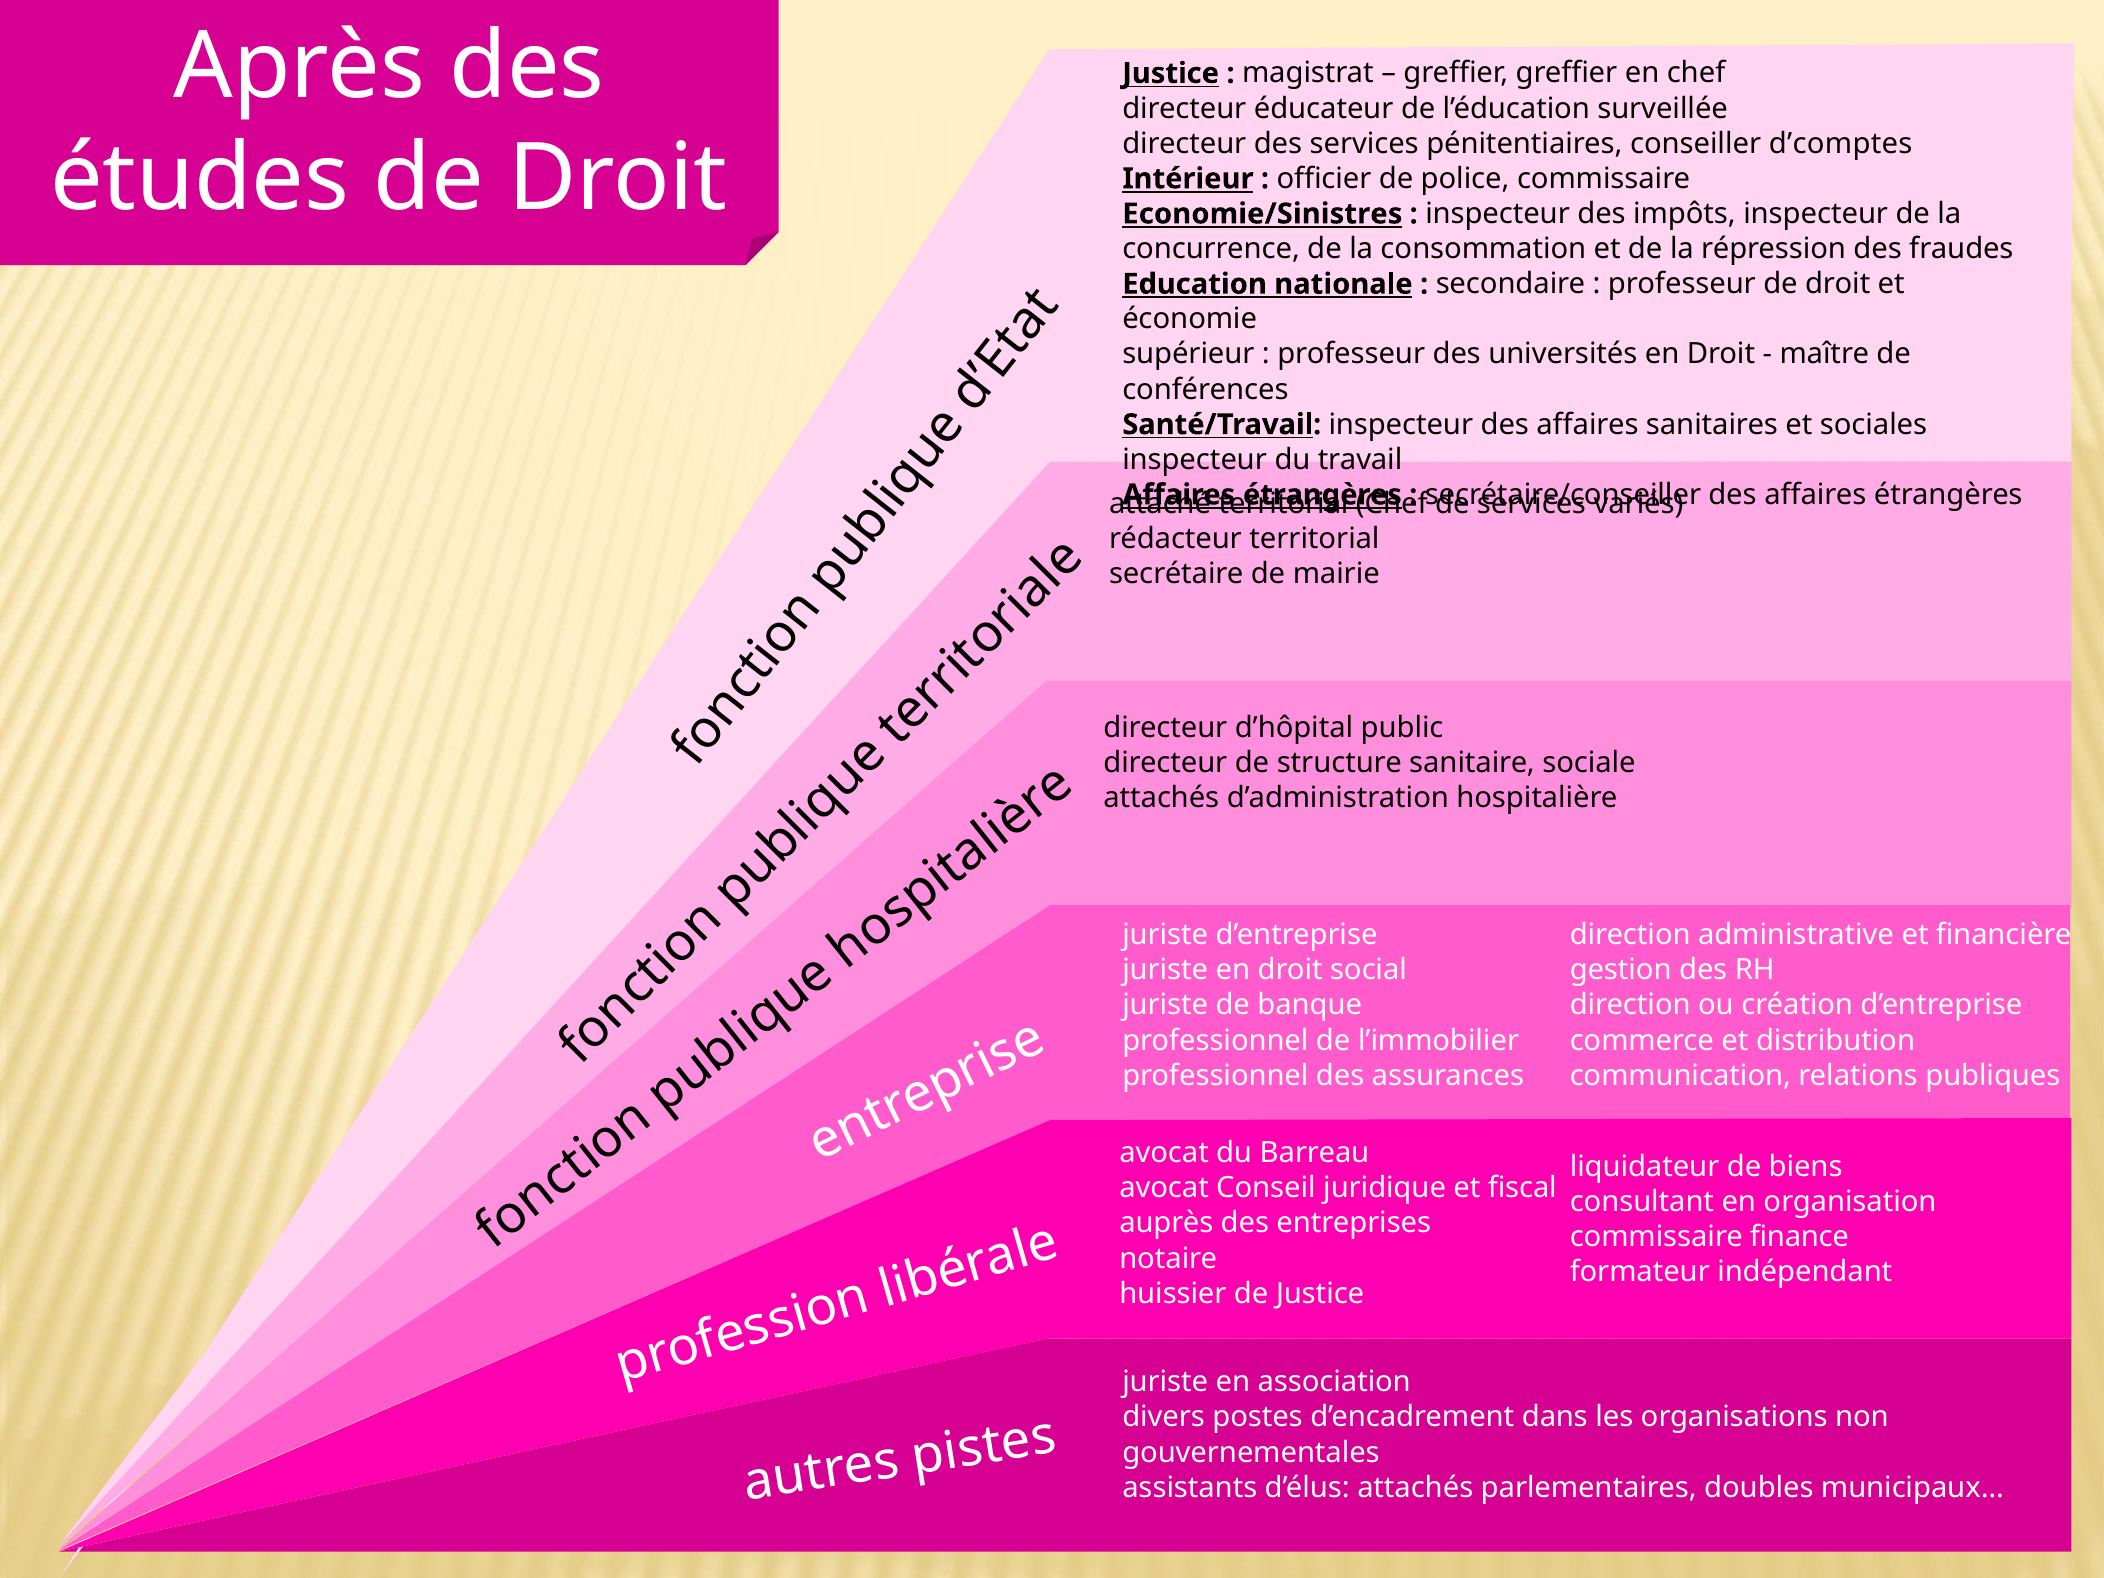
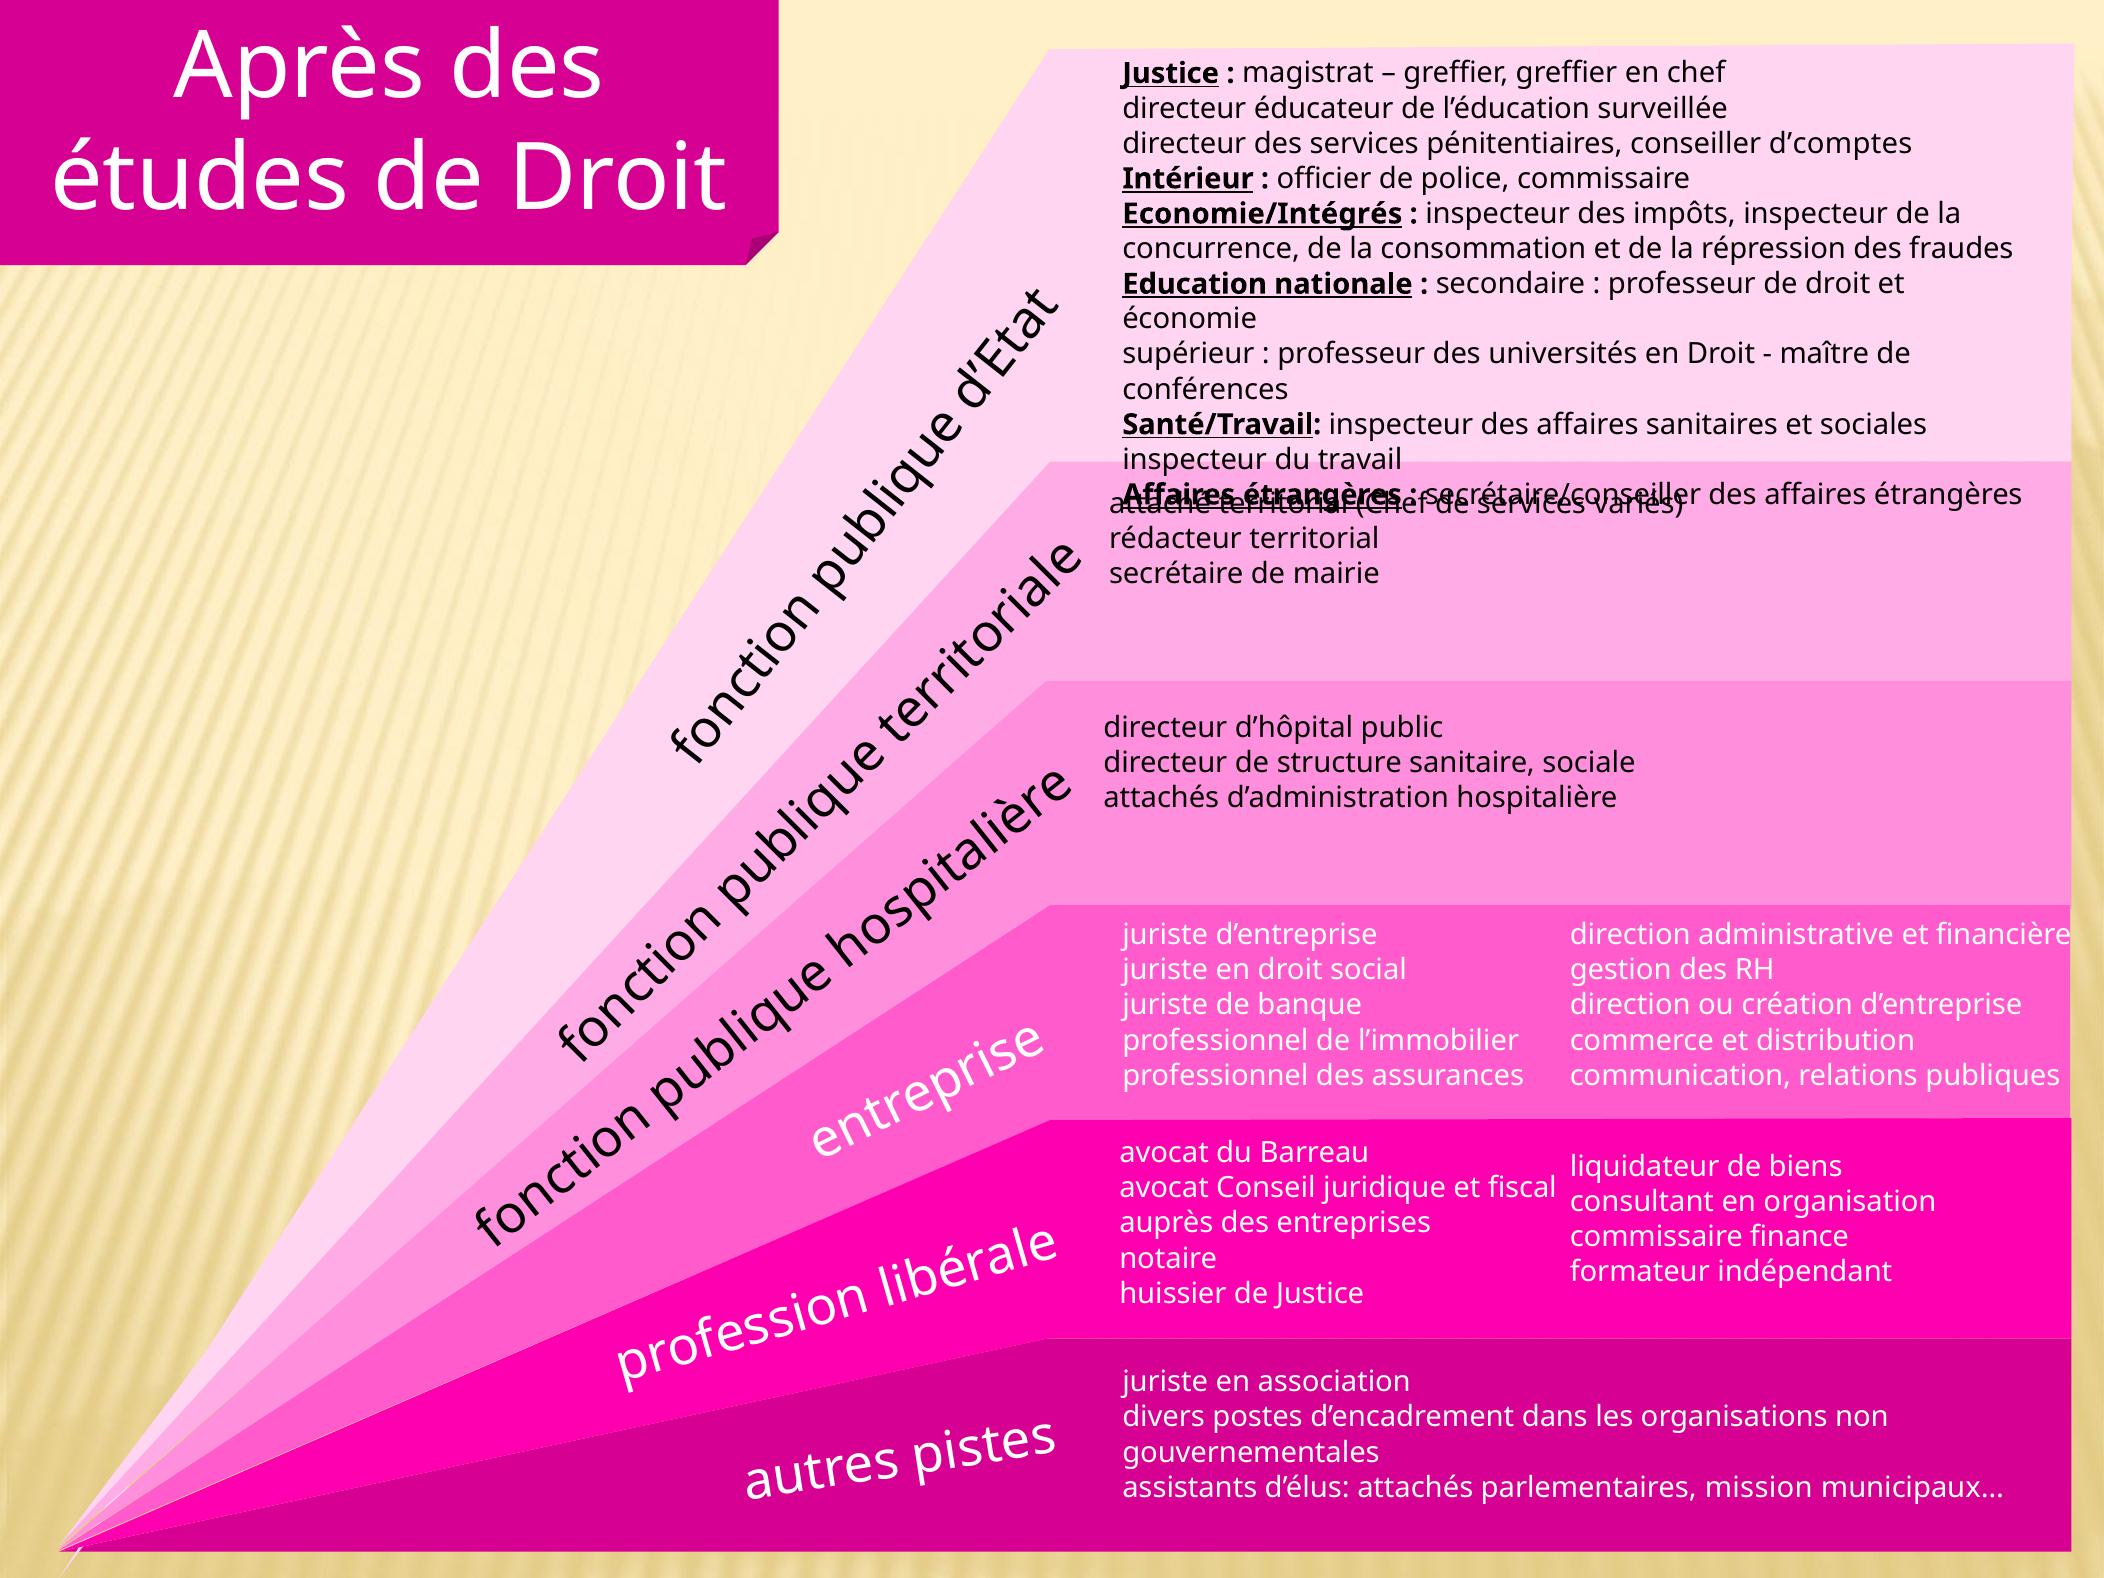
Economie/Sinistres: Economie/Sinistres -> Economie/Intégrés
doubles: doubles -> mission
